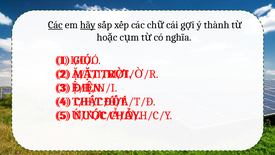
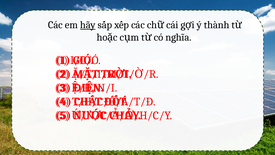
Các at (55, 25) underline: present -> none
